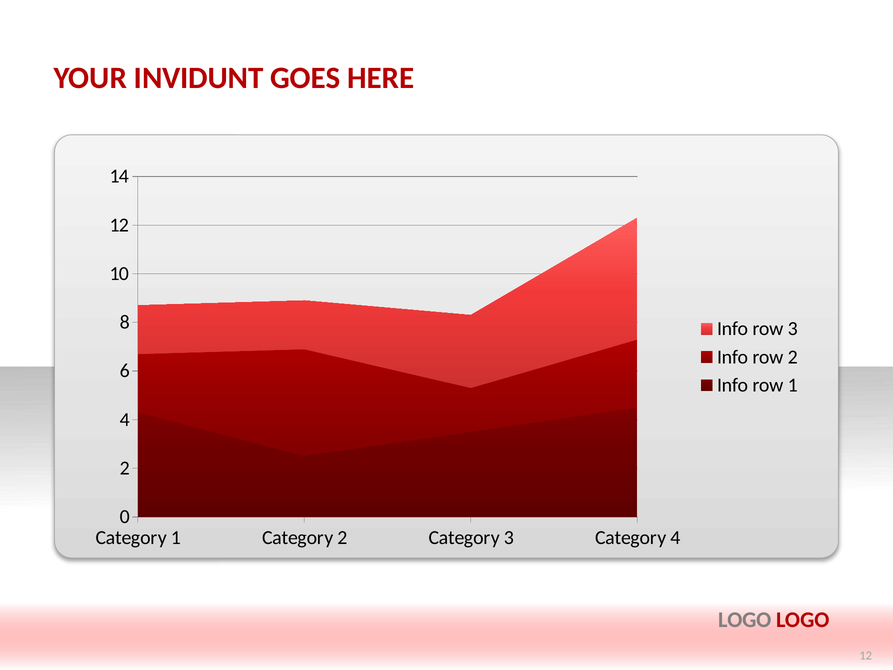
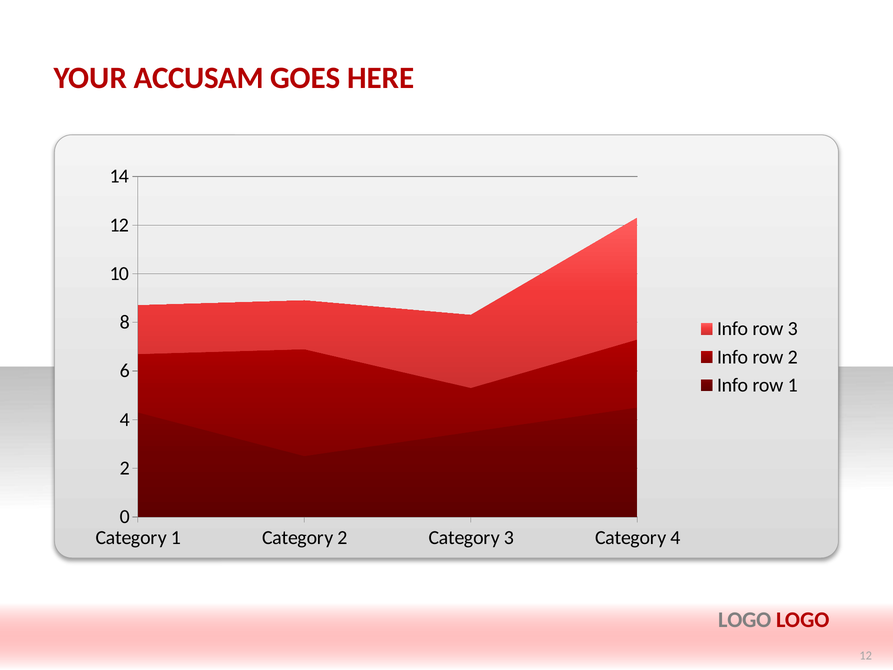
INVIDUNT: INVIDUNT -> ACCUSAM
